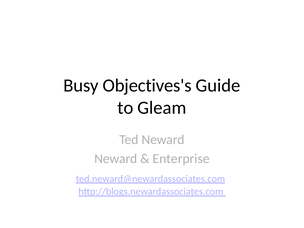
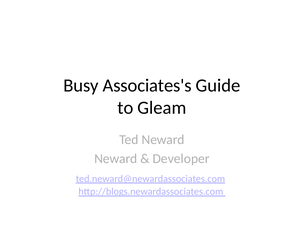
Objectives's: Objectives's -> Associates's
Enterprise: Enterprise -> Developer
